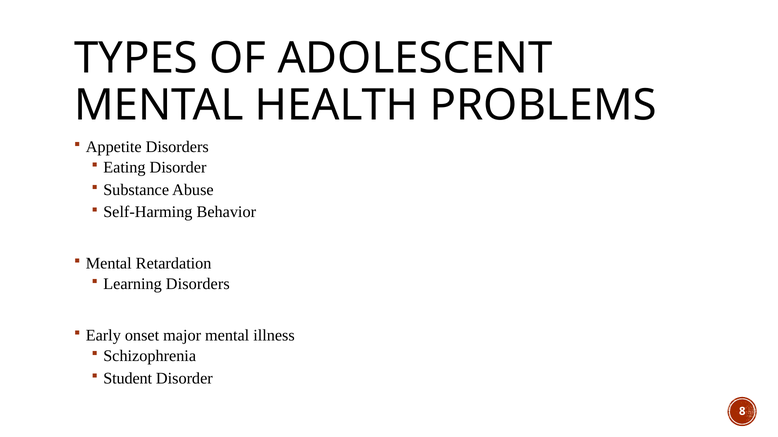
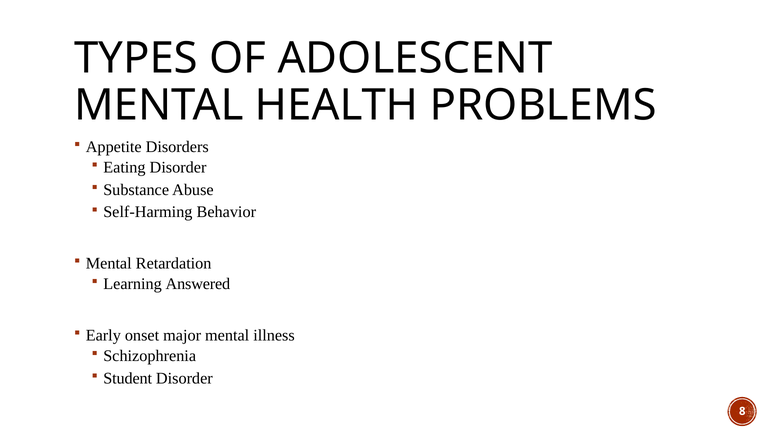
Learning Disorders: Disorders -> Answered
